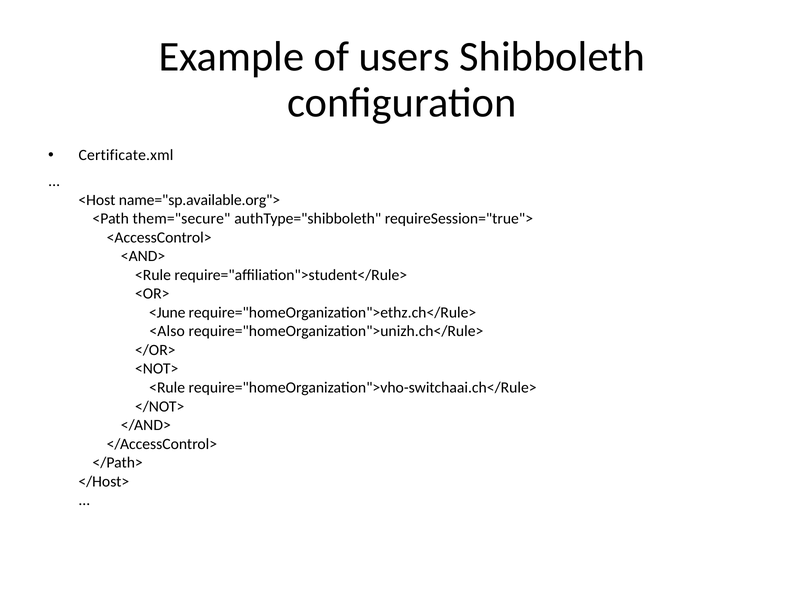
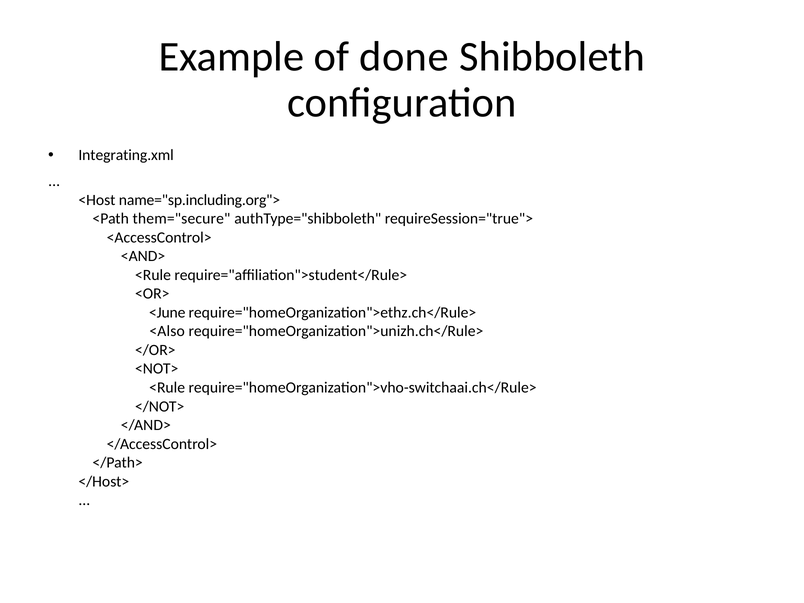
users: users -> done
Certificate.xml: Certificate.xml -> Integrating.xml
name="sp.available.org">: name="sp.available.org"> -> name="sp.including.org">
